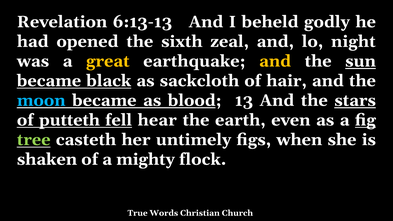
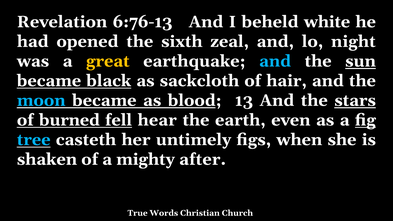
6:13-13: 6:13-13 -> 6:76-13
godly: godly -> white
and at (275, 61) colour: yellow -> light blue
putteth: putteth -> burned
tree colour: light green -> light blue
flock: flock -> after
